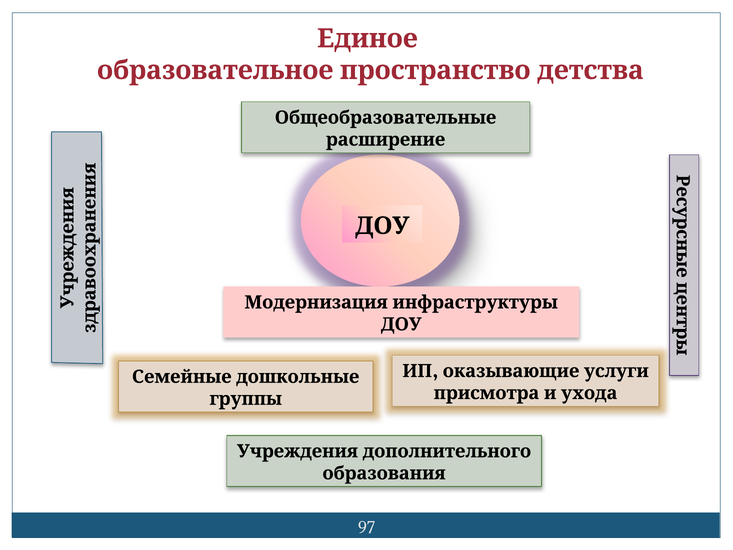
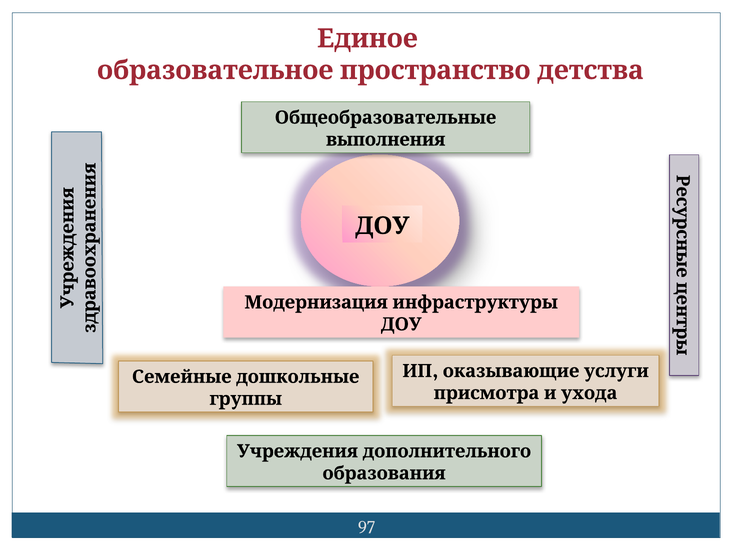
расширение: расширение -> выполнения
